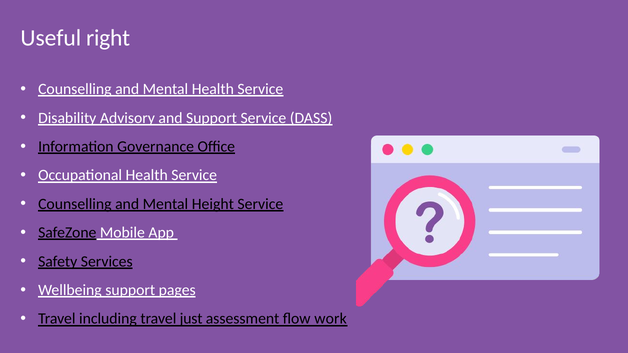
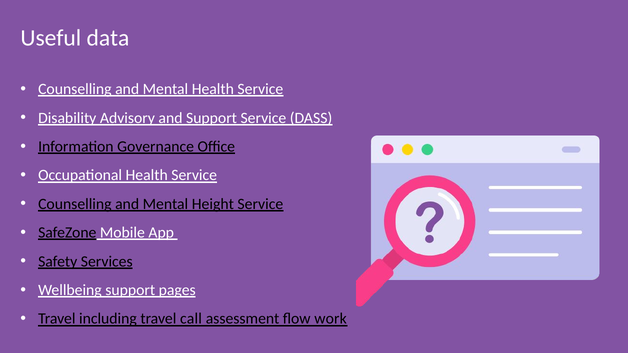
right: right -> data
just: just -> call
